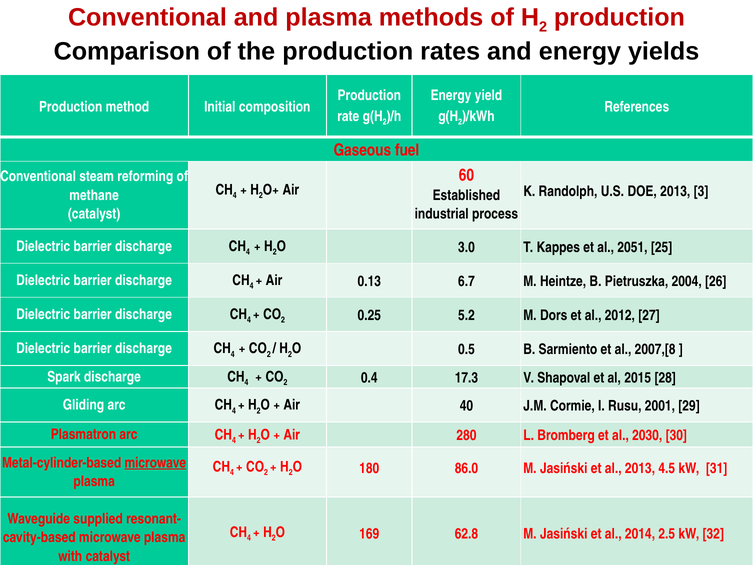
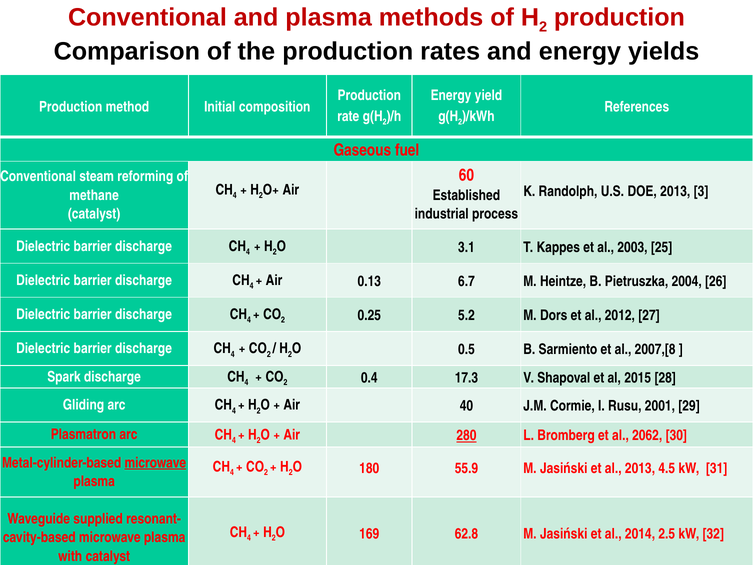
3.0: 3.0 -> 3.1
2051: 2051 -> 2003
280 underline: none -> present
2030: 2030 -> 2062
86.0: 86.0 -> 55.9
